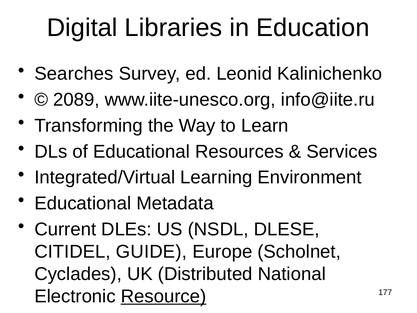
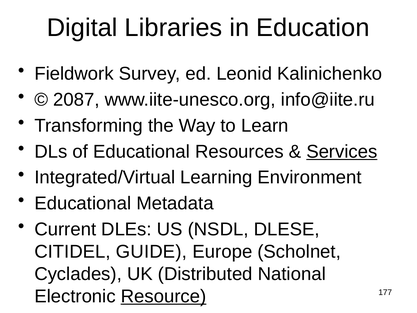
Searches: Searches -> Fieldwork
2089: 2089 -> 2087
Services underline: none -> present
